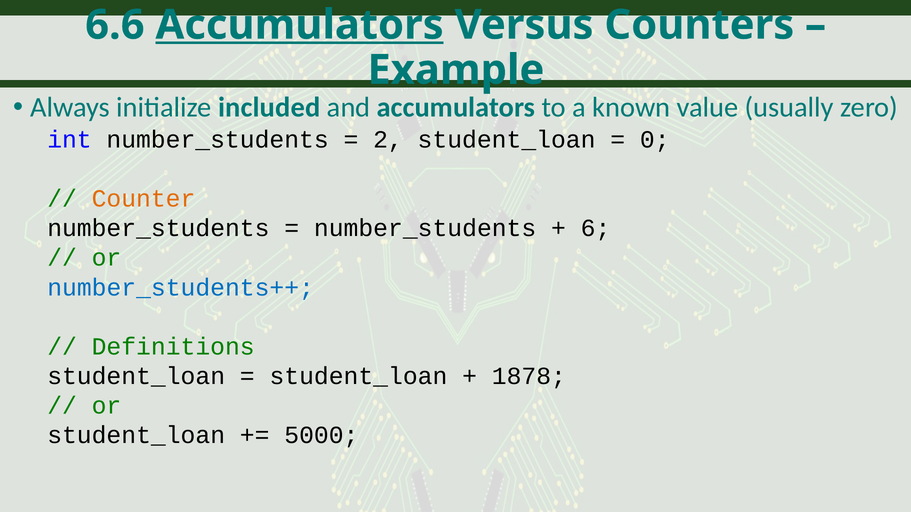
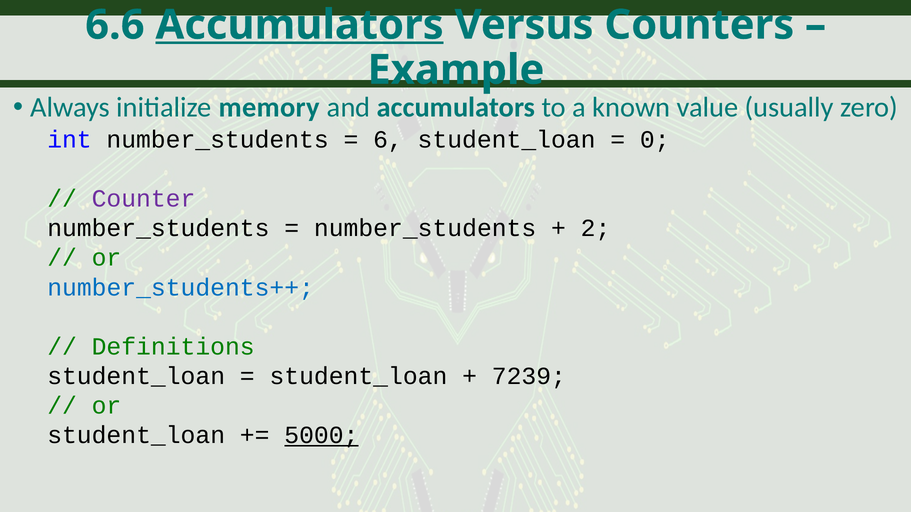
included: included -> memory
2: 2 -> 6
Counter colour: orange -> purple
6: 6 -> 2
1878: 1878 -> 7239
5000 underline: none -> present
